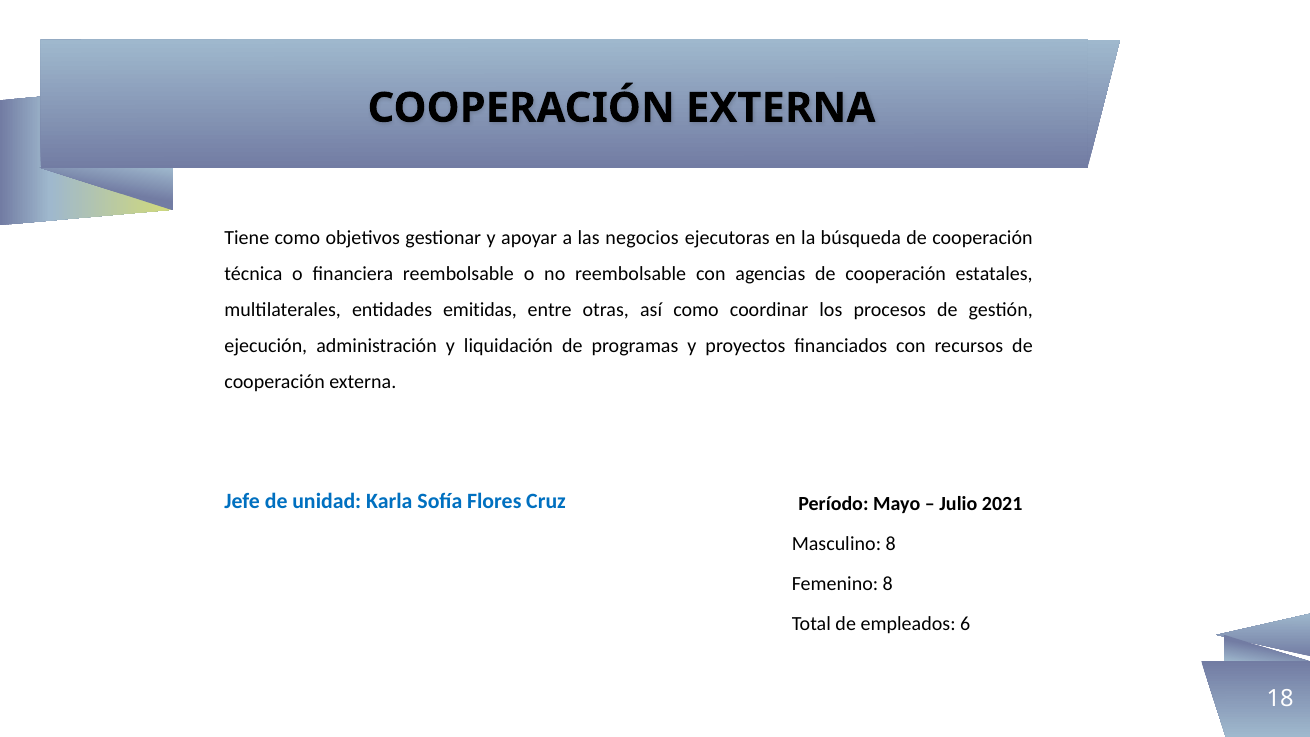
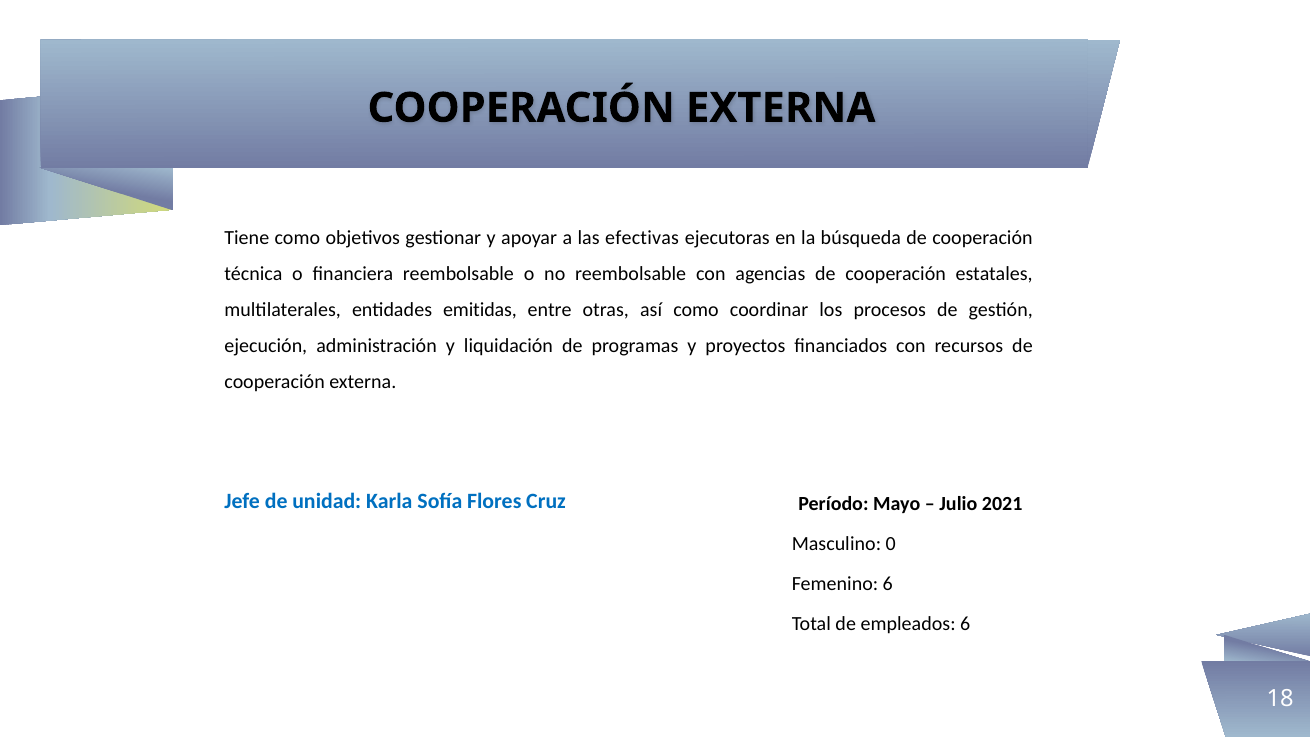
negocios: negocios -> efectivas
Masculino 8: 8 -> 0
Femenino 8: 8 -> 6
